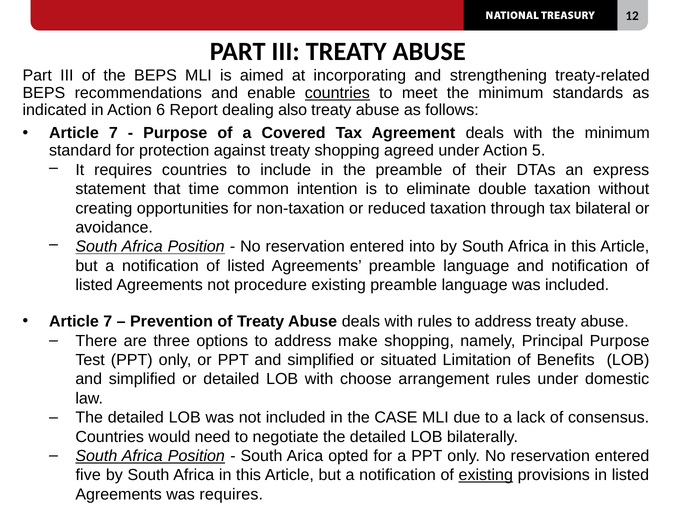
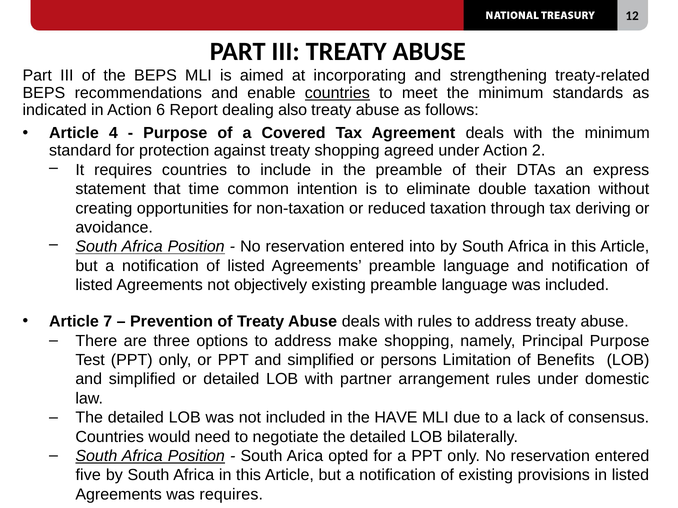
7 at (113, 133): 7 -> 4
5: 5 -> 2
bilateral: bilateral -> deriving
procedure: procedure -> objectively
situated: situated -> persons
choose: choose -> partner
CASE: CASE -> HAVE
existing at (486, 476) underline: present -> none
